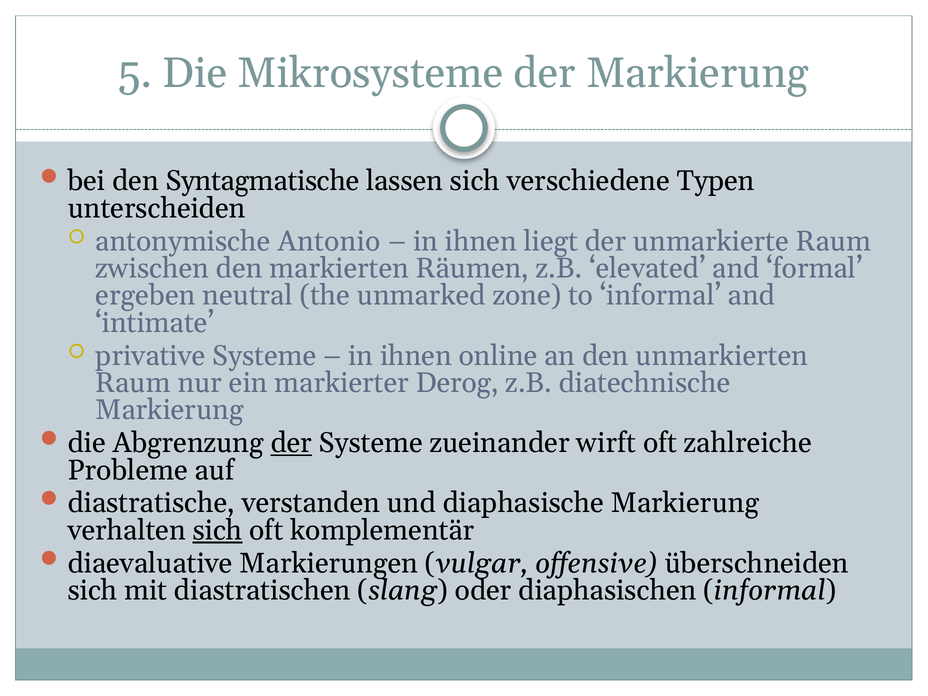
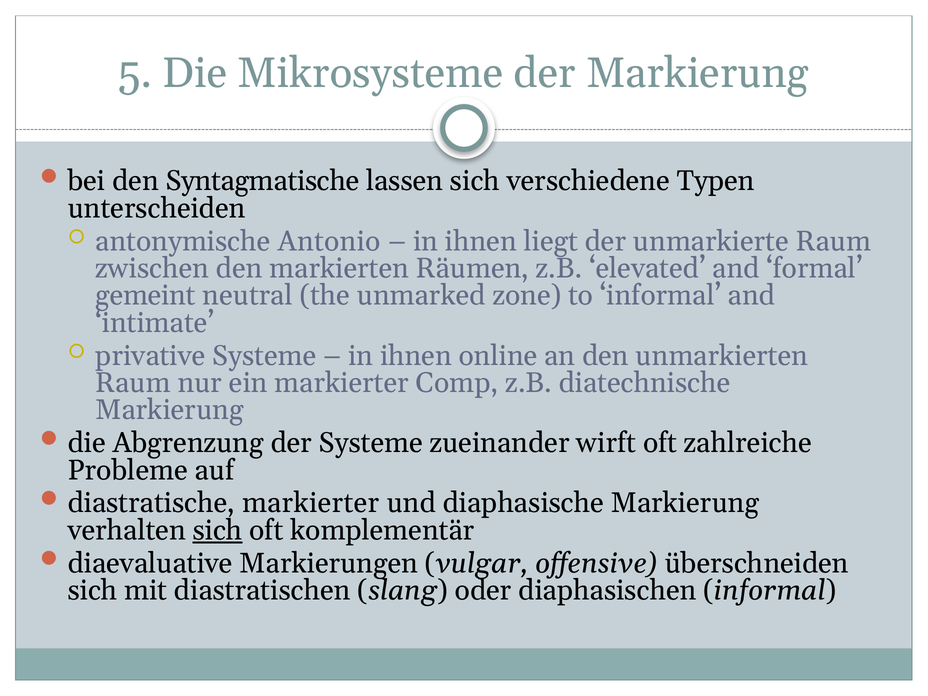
ergeben: ergeben -> gemeint
Derog: Derog -> Comp
der at (291, 443) underline: present -> none
diastratische verstanden: verstanden -> markierter
